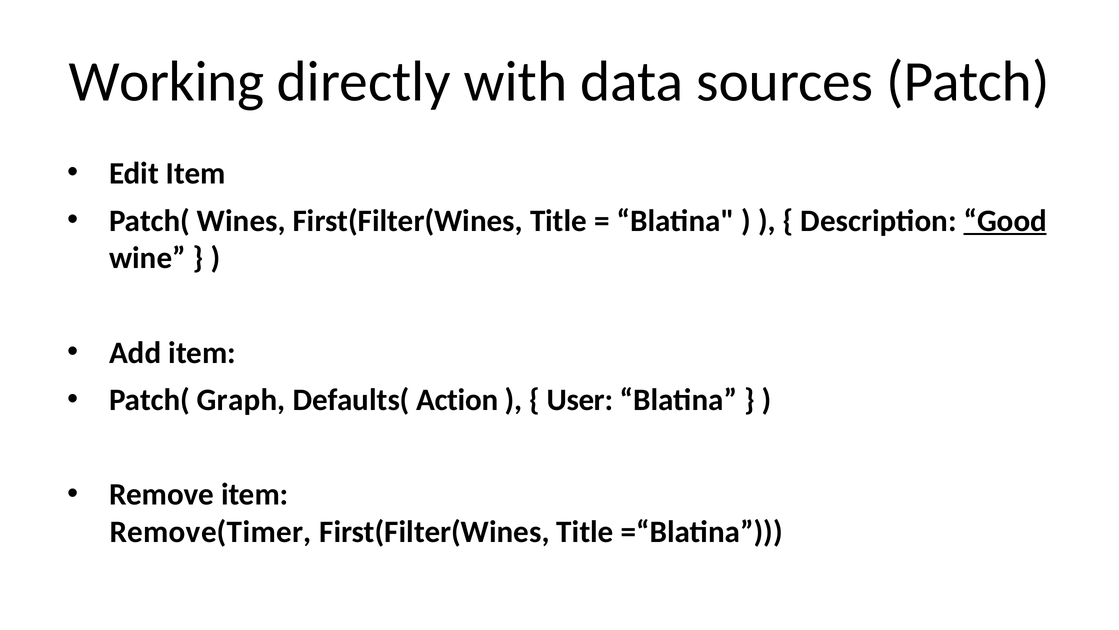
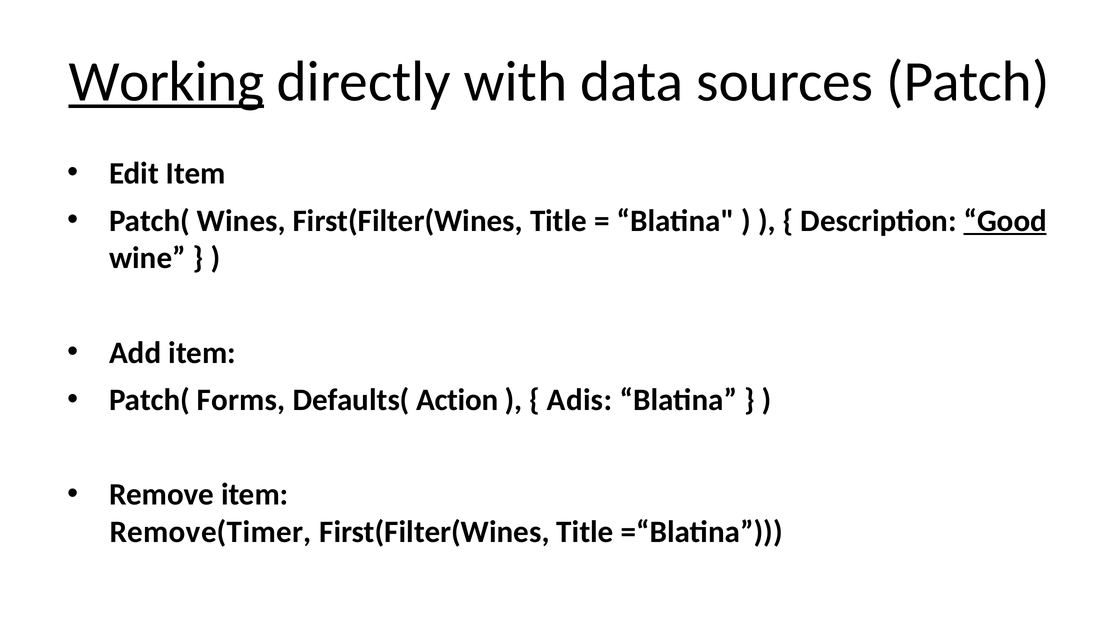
Working underline: none -> present
Graph: Graph -> Forms
User: User -> Adis
